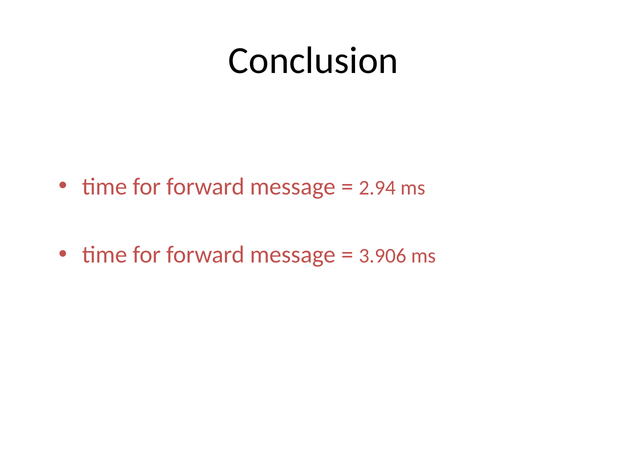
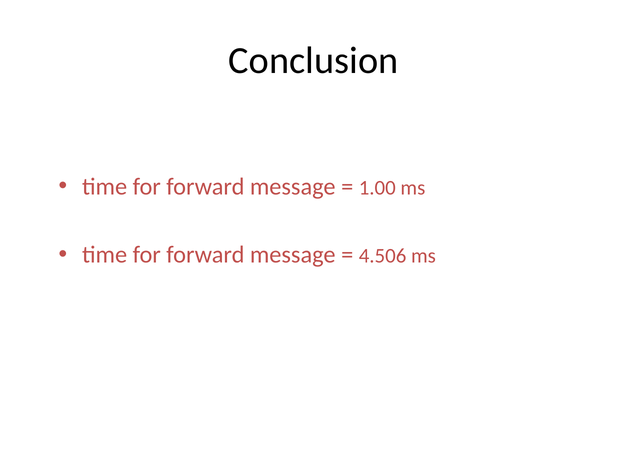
2.94: 2.94 -> 1.00
3.906: 3.906 -> 4.506
